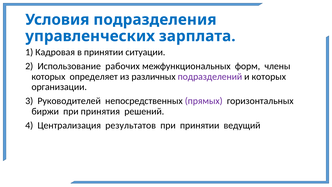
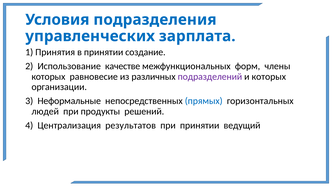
Кадровая: Кадровая -> Принятия
ситуации: ситуации -> создание
рабочих: рабочих -> качестве
определяет: определяет -> равновесие
Руководителей: Руководителей -> Неформальные
прямых colour: purple -> blue
биржи: биржи -> людей
принятия: принятия -> продукты
